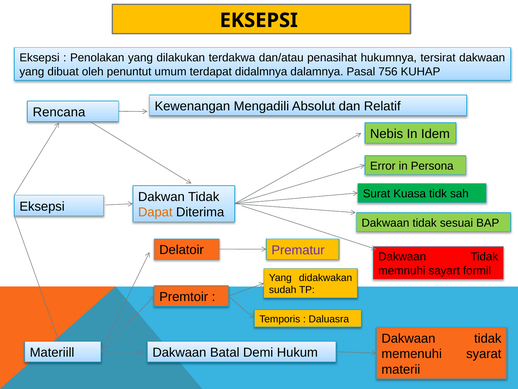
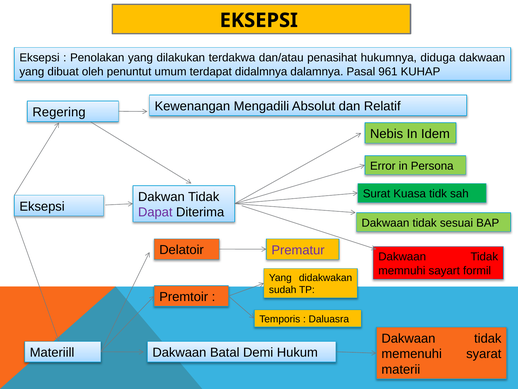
tersirat: tersirat -> diduga
756: 756 -> 961
Rencana: Rencana -> Regering
Dapat colour: orange -> purple
